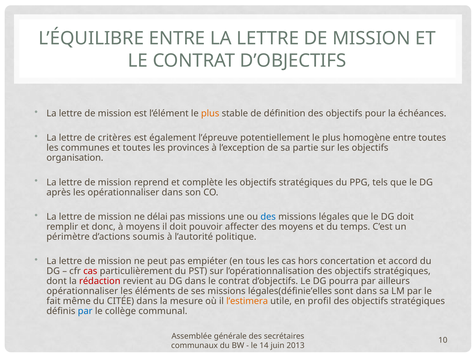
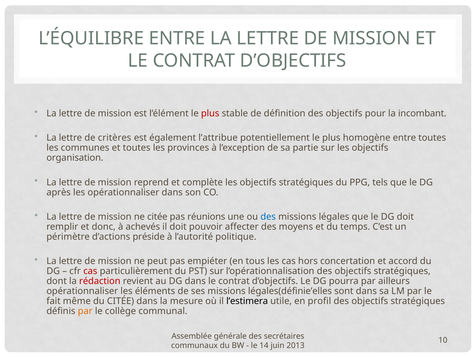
plus at (210, 113) colour: orange -> red
échéances: échéances -> incombant
l’épreuve: l’épreuve -> l’attribue
ne délai: délai -> citée
pas missions: missions -> réunions
à moyens: moyens -> achevés
soumis: soumis -> préside
l’estimera colour: orange -> black
par at (85, 311) colour: blue -> orange
